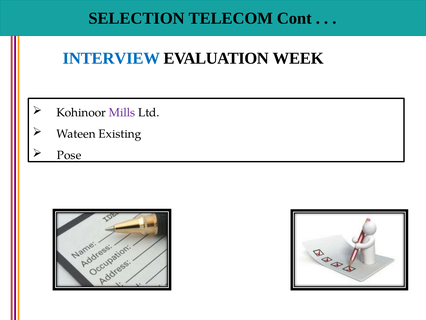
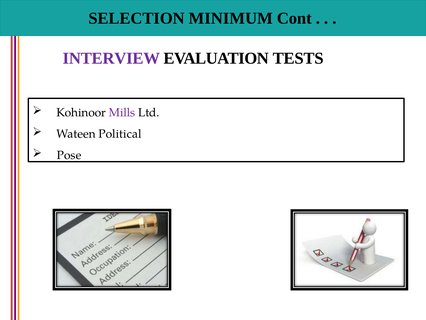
TELECOM: TELECOM -> MINIMUM
INTERVIEW colour: blue -> purple
WEEK: WEEK -> TESTS
Existing: Existing -> Political
